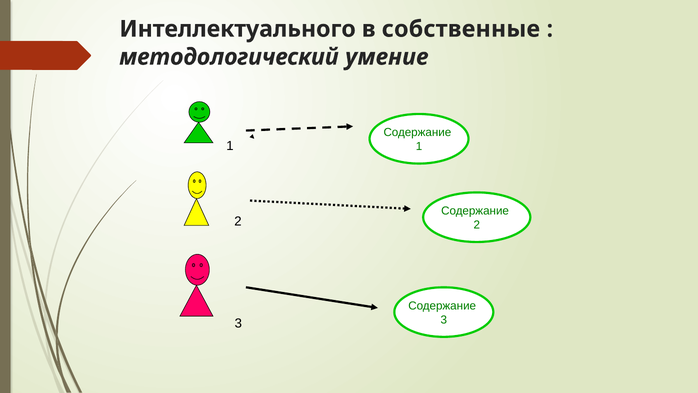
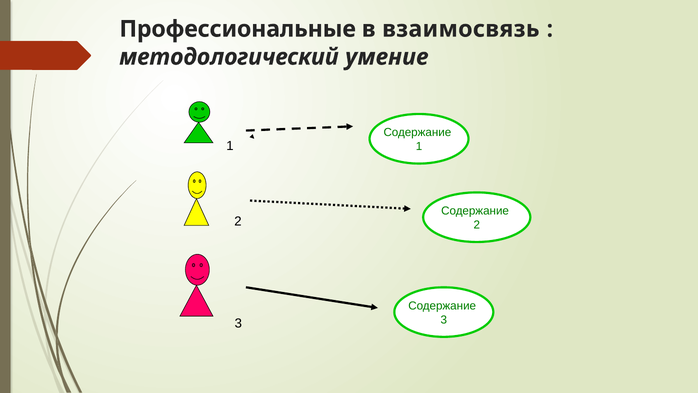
Интеллектуального: Интеллектуального -> Профессиональные
собственные: собственные -> взаимосвязь
